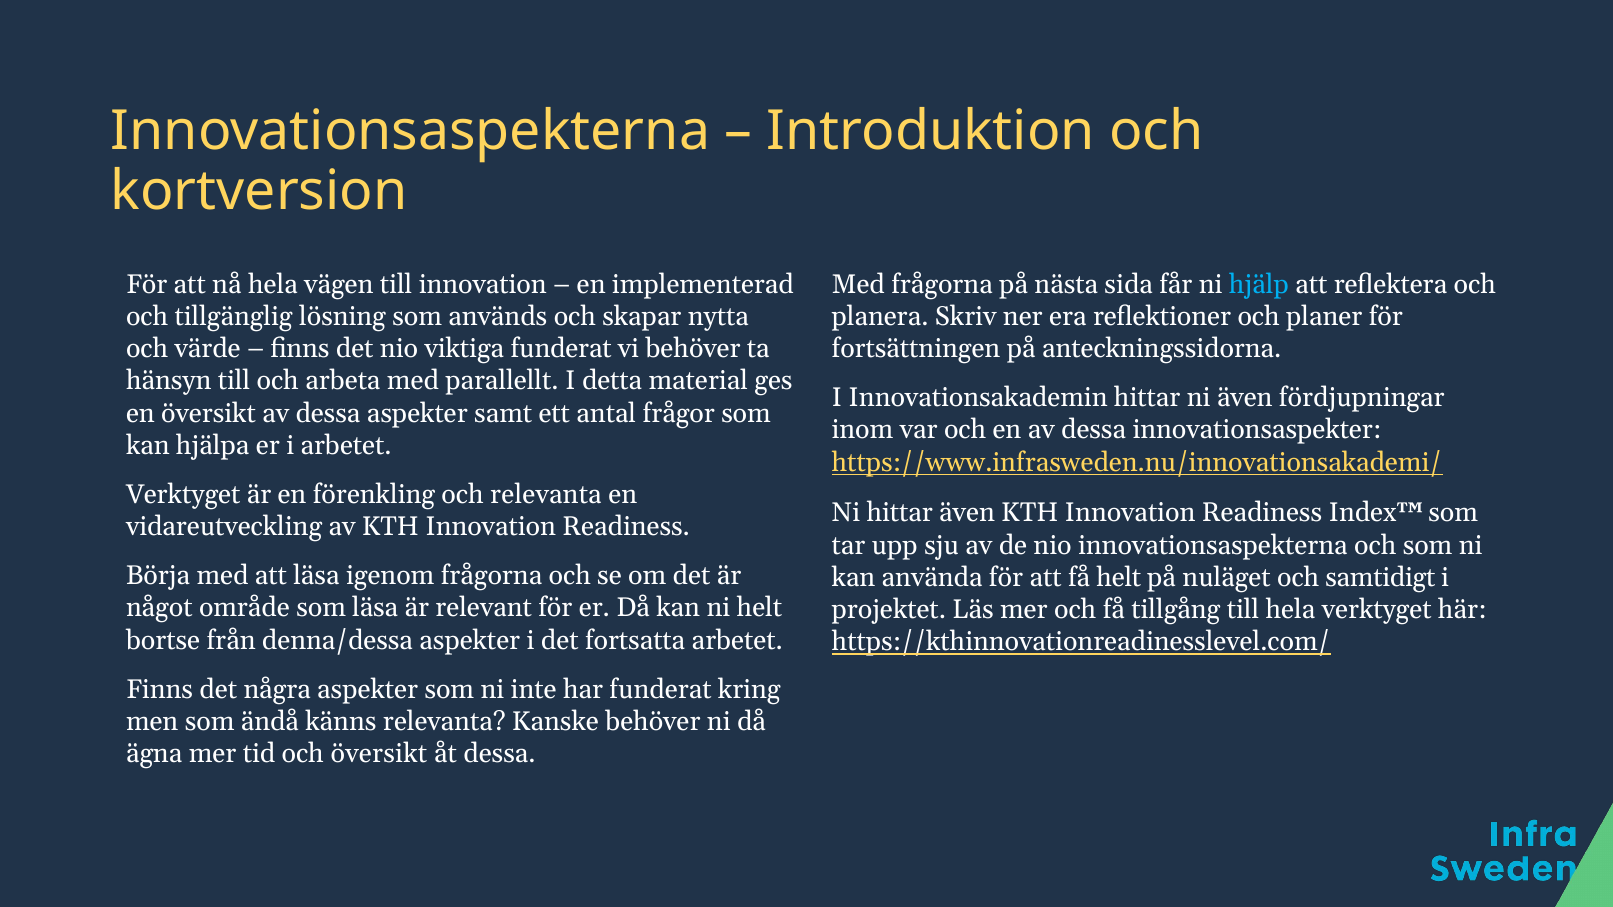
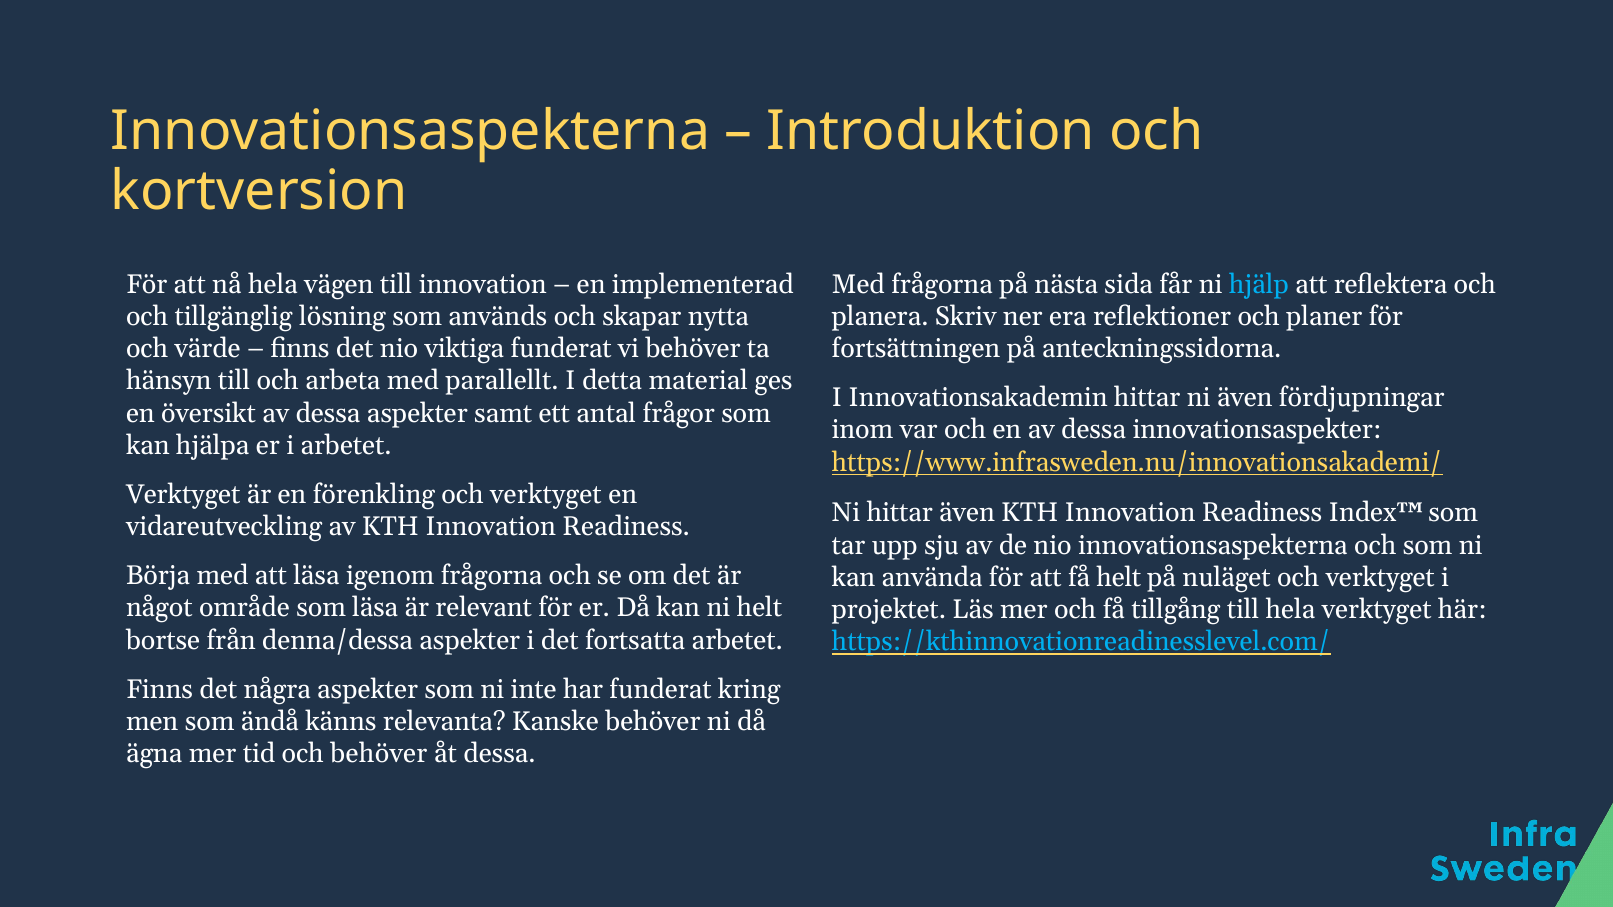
förenkling och relevanta: relevanta -> verktyget
nuläget och samtidigt: samtidigt -> verktyget
https://kthinnovationreadinesslevel.com/ colour: white -> light blue
och översikt: översikt -> behöver
